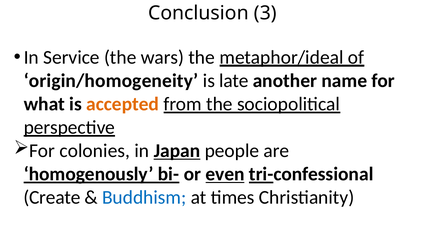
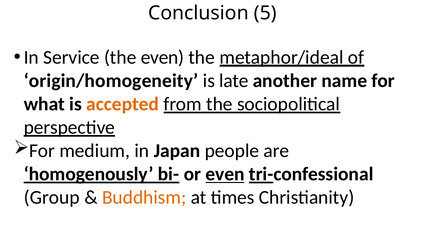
3: 3 -> 5
the wars: wars -> even
colonies: colonies -> medium
Japan underline: present -> none
Create: Create -> Group
Buddhism colour: blue -> orange
